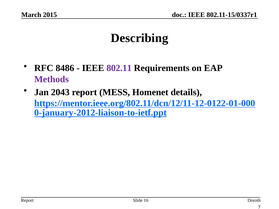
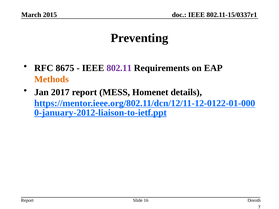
Describing: Describing -> Preventing
8486: 8486 -> 8675
Methods colour: purple -> orange
2043: 2043 -> 2017
